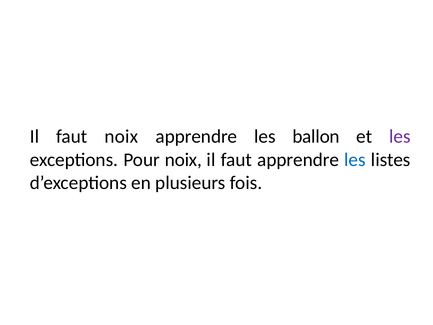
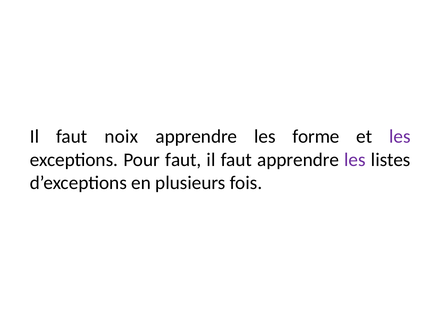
ballon: ballon -> forme
Pour noix: noix -> faut
les at (355, 160) colour: blue -> purple
